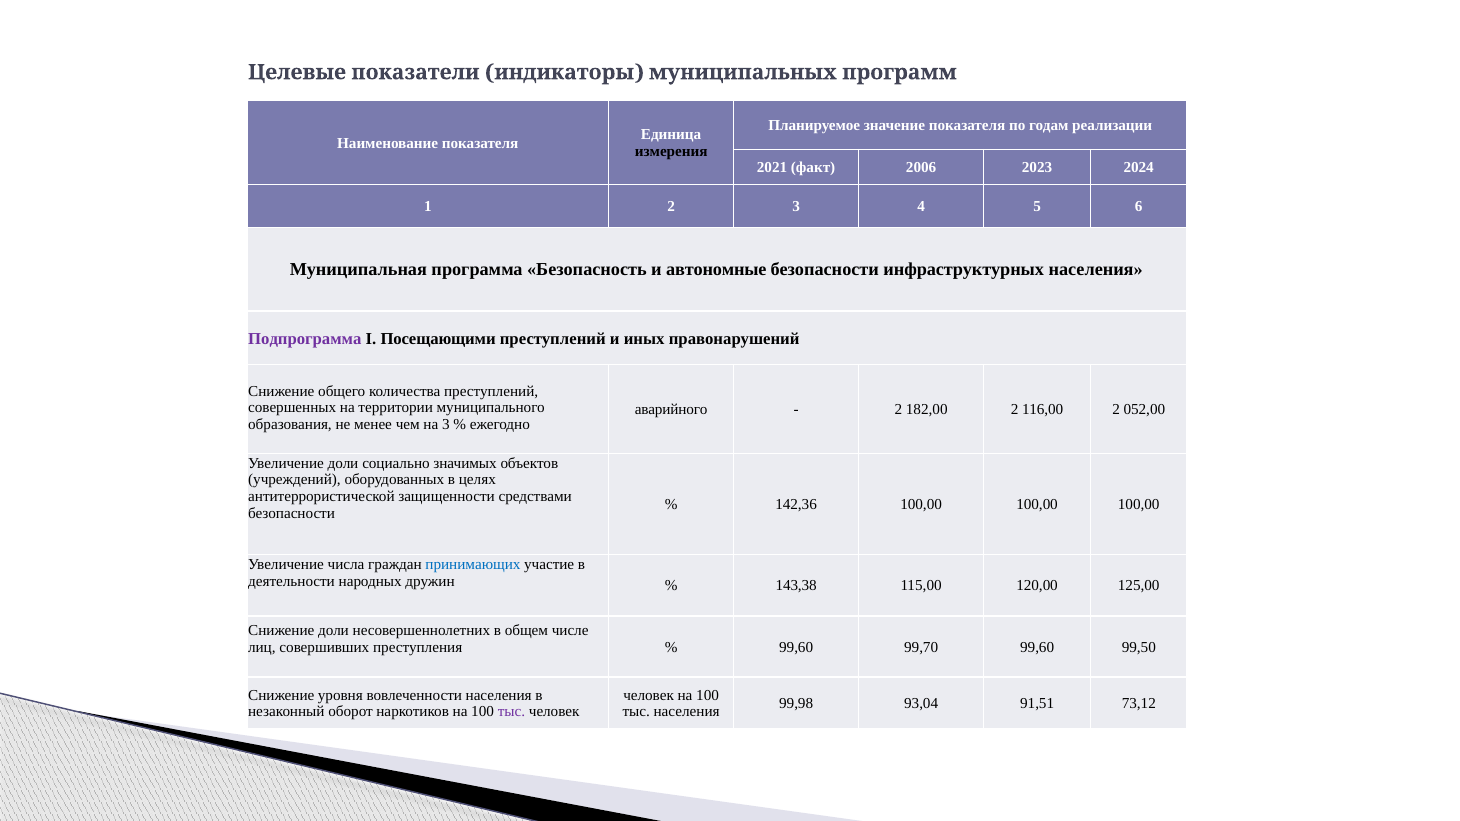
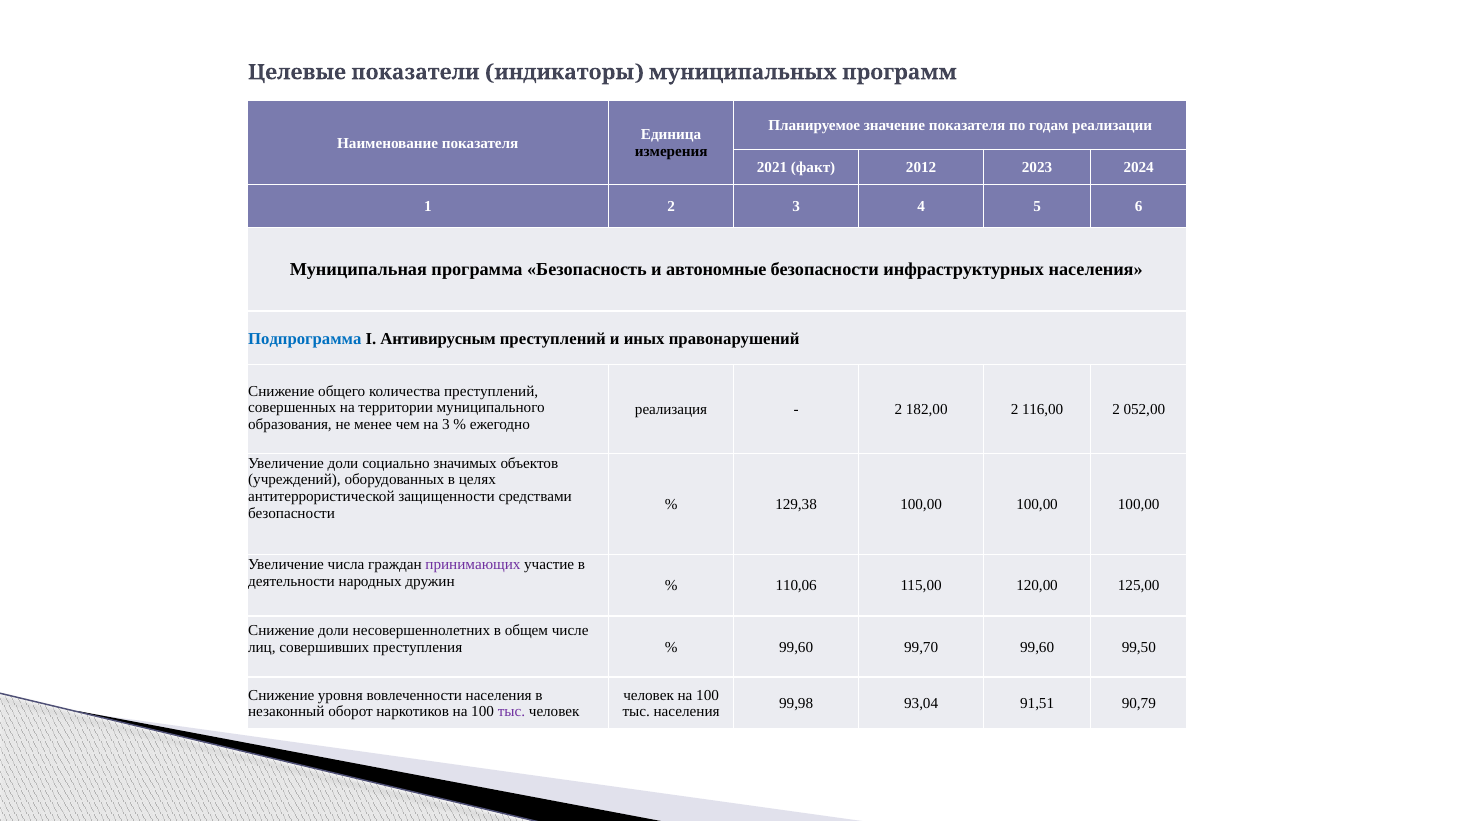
2006: 2006 -> 2012
Подпрограмма colour: purple -> blue
Посещающими: Посещающими -> Антивирусным
аварийного: аварийного -> реализация
142,36: 142,36 -> 129,38
принимающих colour: blue -> purple
143,38: 143,38 -> 110,06
73,12: 73,12 -> 90,79
